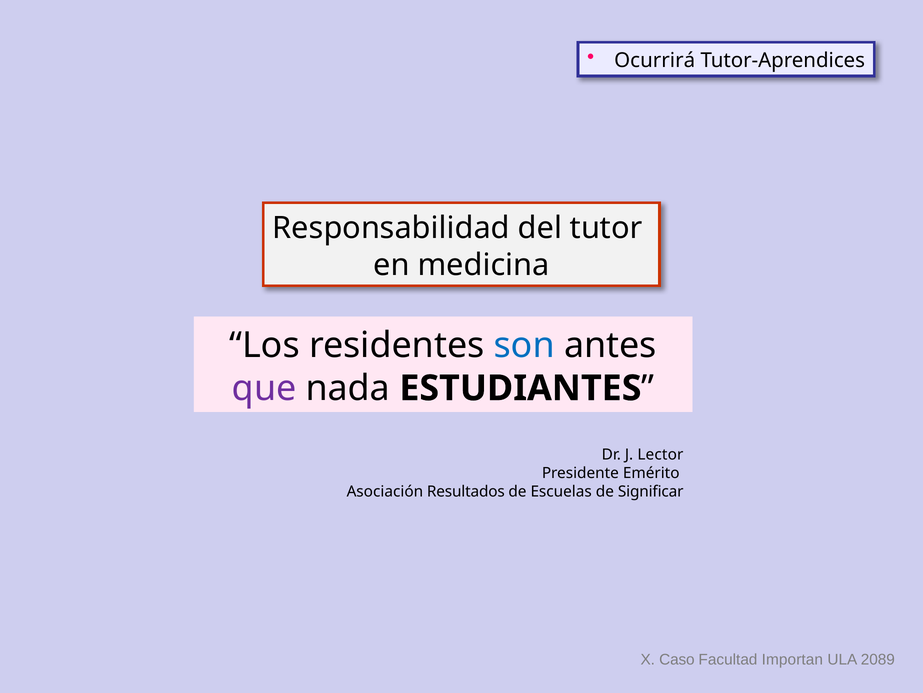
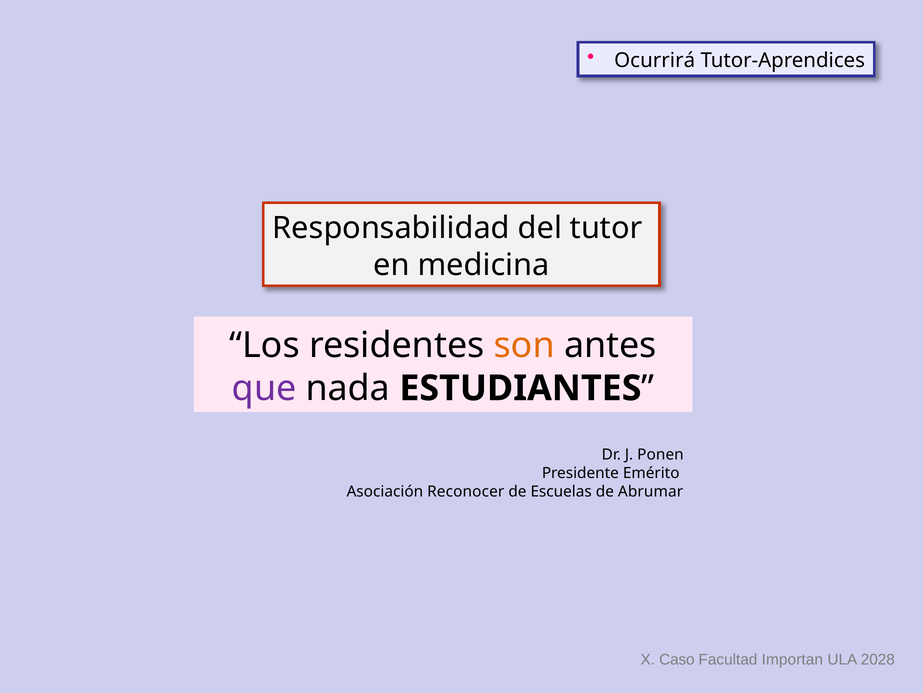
son colour: blue -> orange
Lector: Lector -> Ponen
Resultados: Resultados -> Reconocer
Significar: Significar -> Abrumar
2089: 2089 -> 2028
